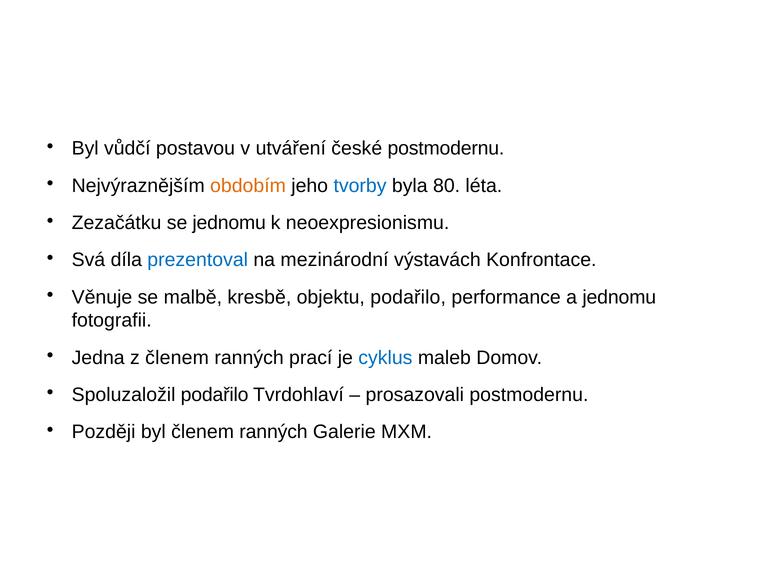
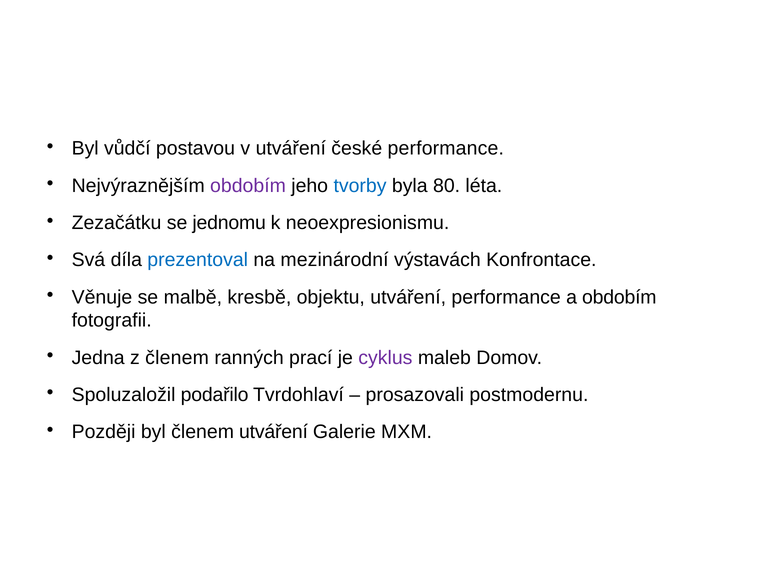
české postmodernu: postmodernu -> performance
obdobím at (248, 186) colour: orange -> purple
objektu podařilo: podařilo -> utváření
a jednomu: jednomu -> obdobím
cyklus colour: blue -> purple
byl členem ranných: ranných -> utváření
